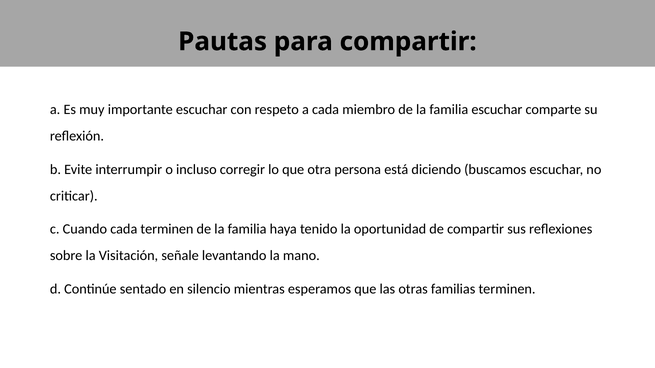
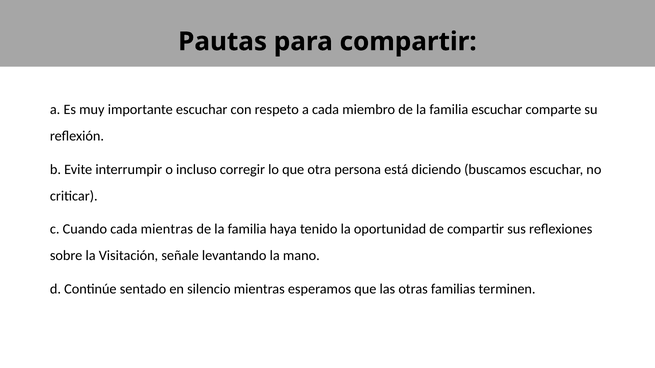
cada terminen: terminen -> mientras
